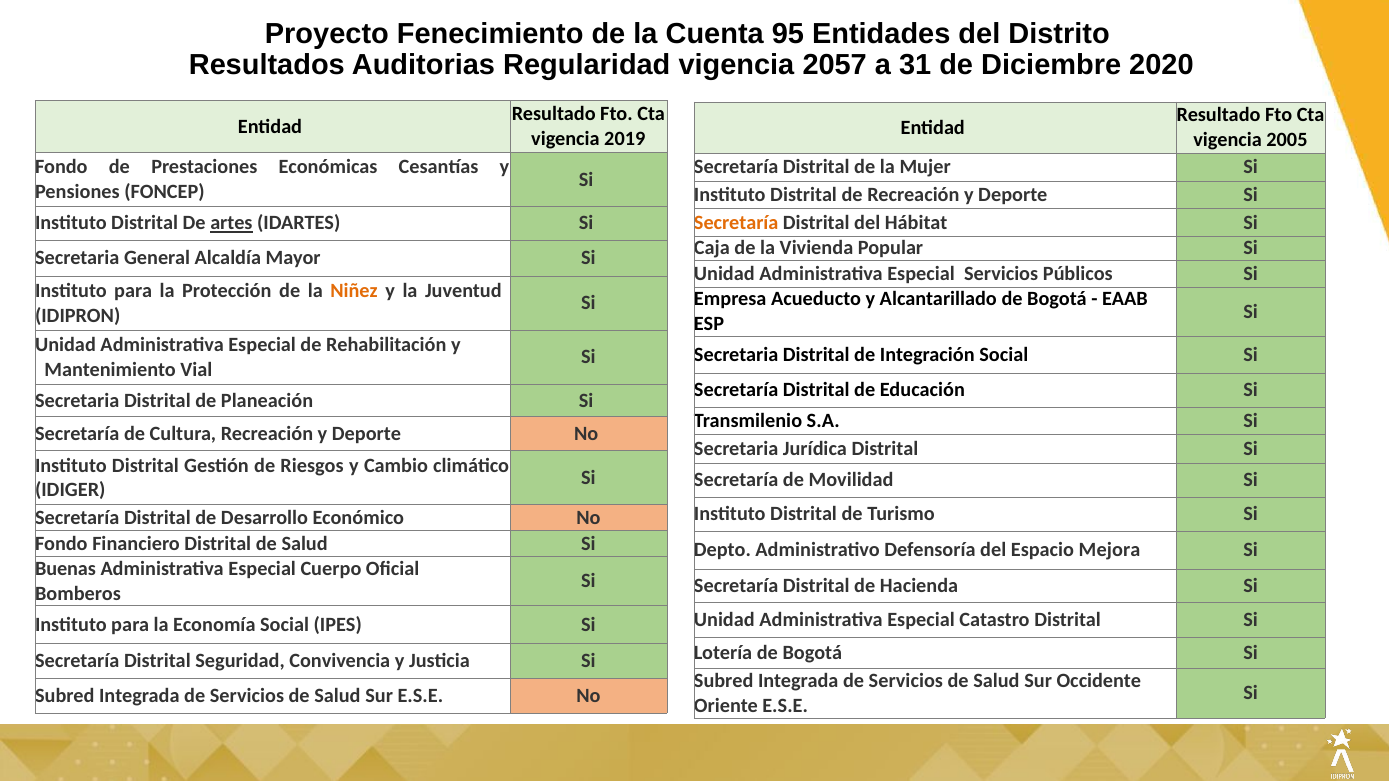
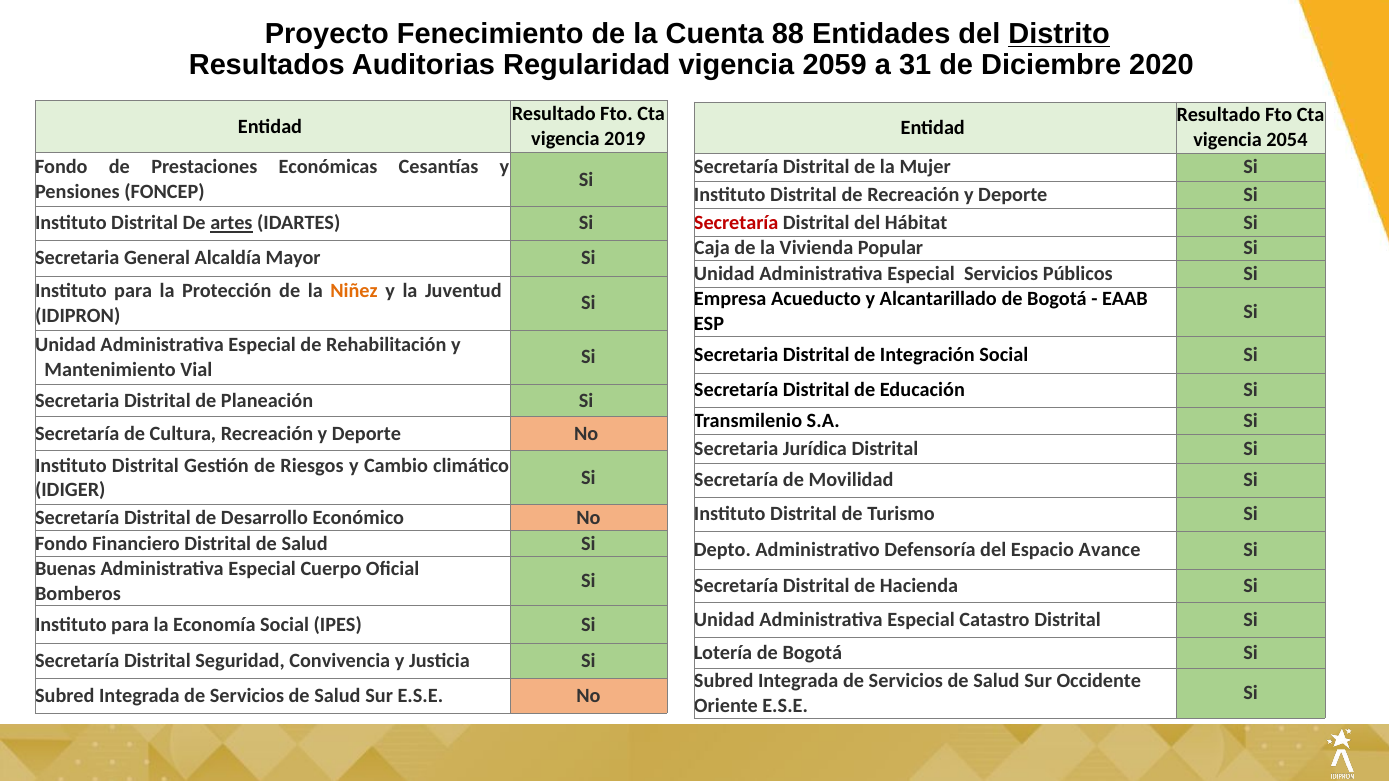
95: 95 -> 88
Distrito underline: none -> present
2057: 2057 -> 2059
2005: 2005 -> 2054
Secretaría at (736, 222) colour: orange -> red
Mejora: Mejora -> Avance
